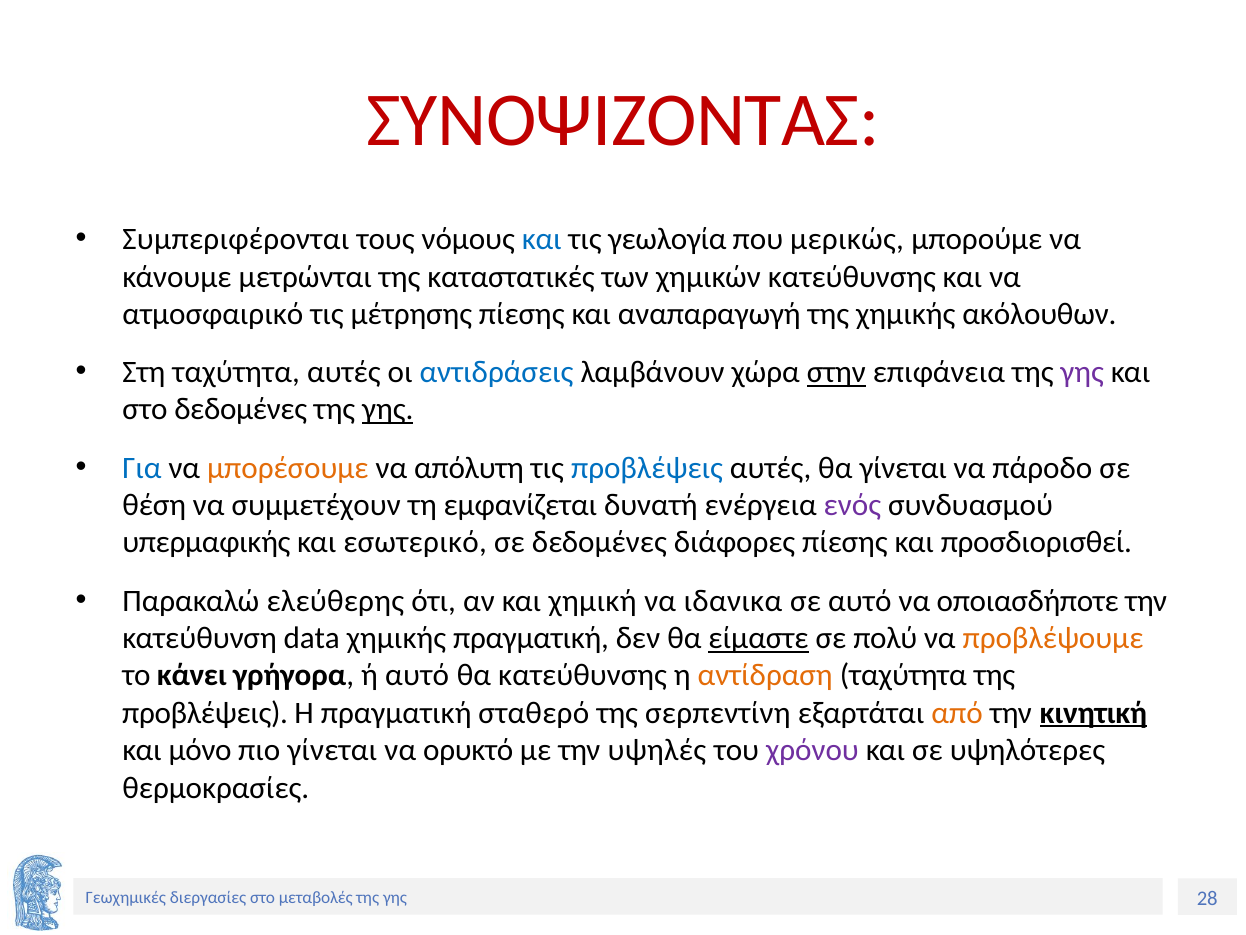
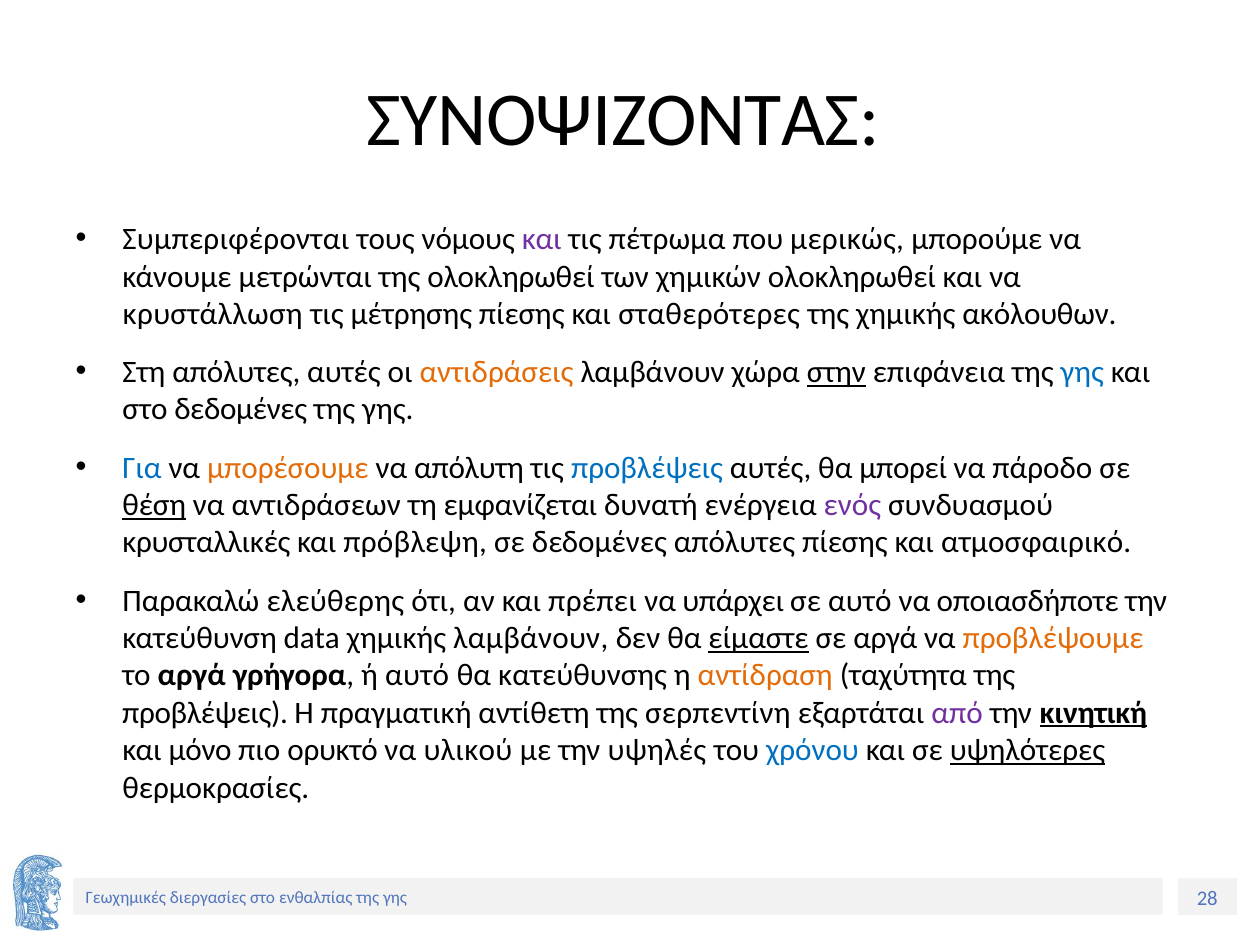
ΣΥΝΟΨΙΖΟΝΤΑΣ colour: red -> black
και at (542, 239) colour: blue -> purple
γεωλογία: γεωλογία -> πέτρωμα
της καταστατικές: καταστατικές -> ολοκληρωθεί
χημικών κατεύθυνσης: κατεύθυνσης -> ολοκληρωθεί
ατμοσφαιρικό: ατμοσφαιρικό -> κρυστάλλωση
αναπαραγωγή: αναπαραγωγή -> σταθερότερες
Στη ταχύτητα: ταχύτητα -> απόλυτες
αντιδράσεις colour: blue -> orange
γης at (1082, 372) colour: purple -> blue
γης at (388, 409) underline: present -> none
θα γίνεται: γίνεται -> μπορεί
θέση underline: none -> present
συμμετέχουν: συμμετέχουν -> αντιδράσεων
υπερμαφικής: υπερμαφικής -> κρυσταλλικές
εσωτερικό: εσωτερικό -> πρόβλεψη
δεδομένες διάφορες: διάφορες -> απόλυτες
προσδιορισθεί: προσδιορισθεί -> ατμοσφαιρικό
χημική: χημική -> πρέπει
ιδανικα: ιδανικα -> υπάρχει
χημικής πραγματική: πραγματική -> λαμβάνουν
σε πολύ: πολύ -> αργά
το κάνει: κάνει -> αργά
σταθερό: σταθερό -> αντίθετη
από colour: orange -> purple
πιο γίνεται: γίνεται -> ορυκτό
ορυκτό: ορυκτό -> υλικού
χρόνου colour: purple -> blue
υψηλότερες underline: none -> present
μεταβολές: μεταβολές -> ενθαλπίας
